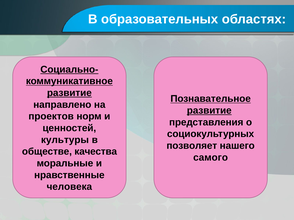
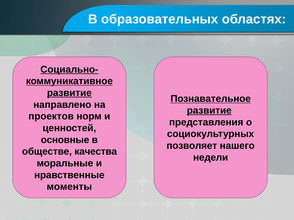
культуры: культуры -> основные
самого: самого -> недели
человека: человека -> моменты
